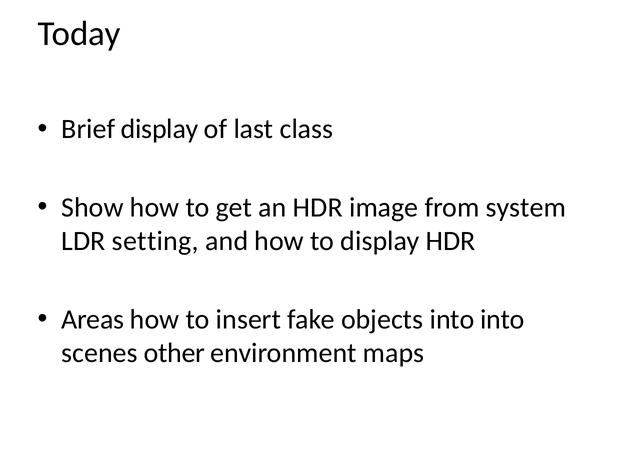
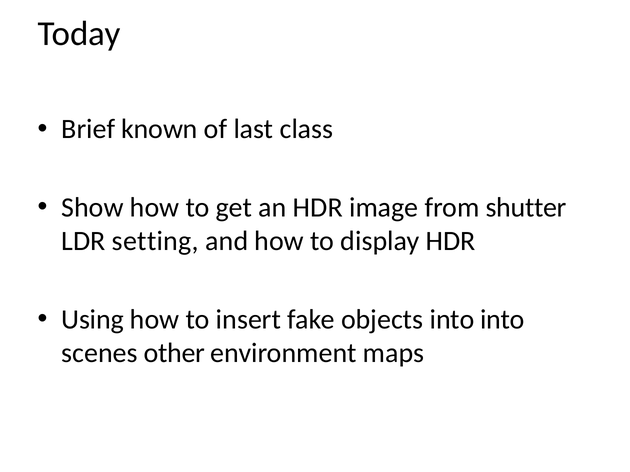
Brief display: display -> known
system: system -> shutter
Areas: Areas -> Using
